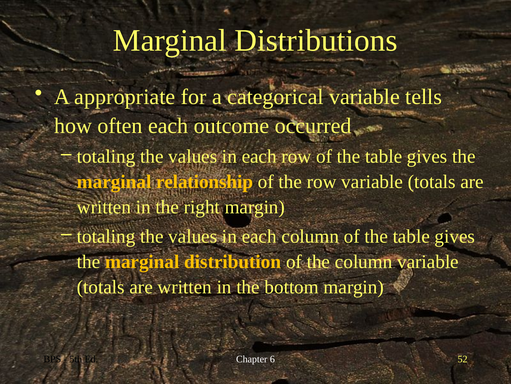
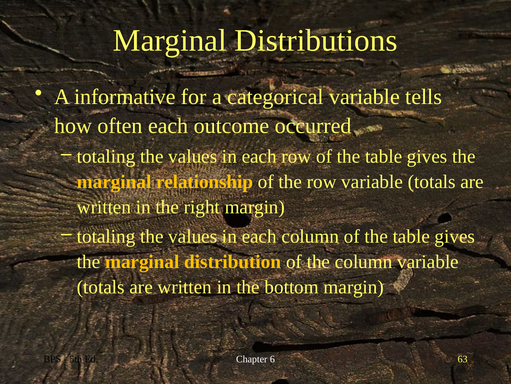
appropriate: appropriate -> informative
52: 52 -> 63
